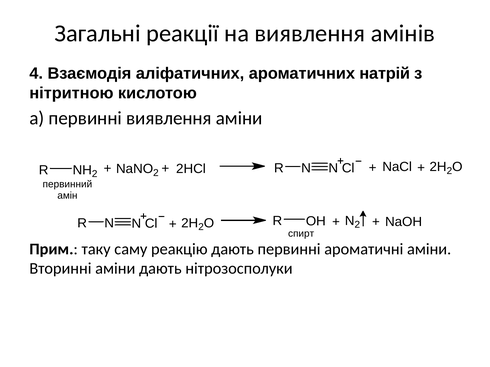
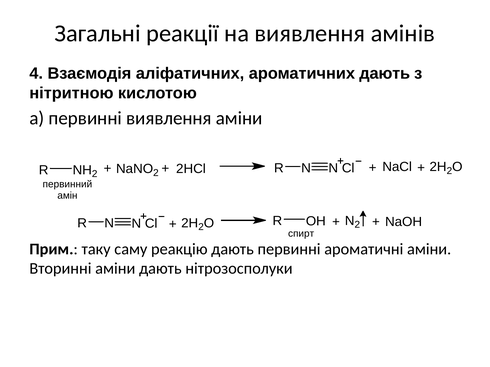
ароматичних натрій: натрій -> дають
